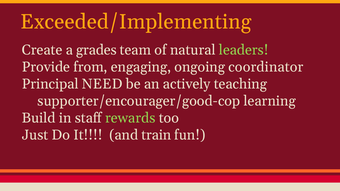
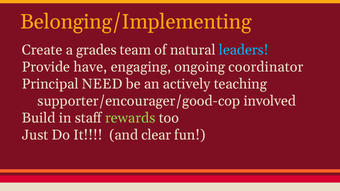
Exceeded/Implementing: Exceeded/Implementing -> Belonging/Implementing
leaders colour: light green -> light blue
from: from -> have
learning: learning -> involved
train: train -> clear
